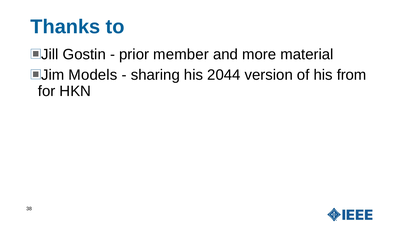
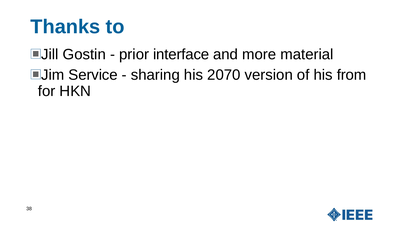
member: member -> interface
Models: Models -> Service
2044: 2044 -> 2070
